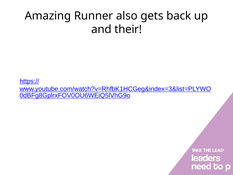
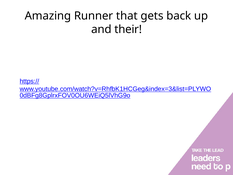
also: also -> that
